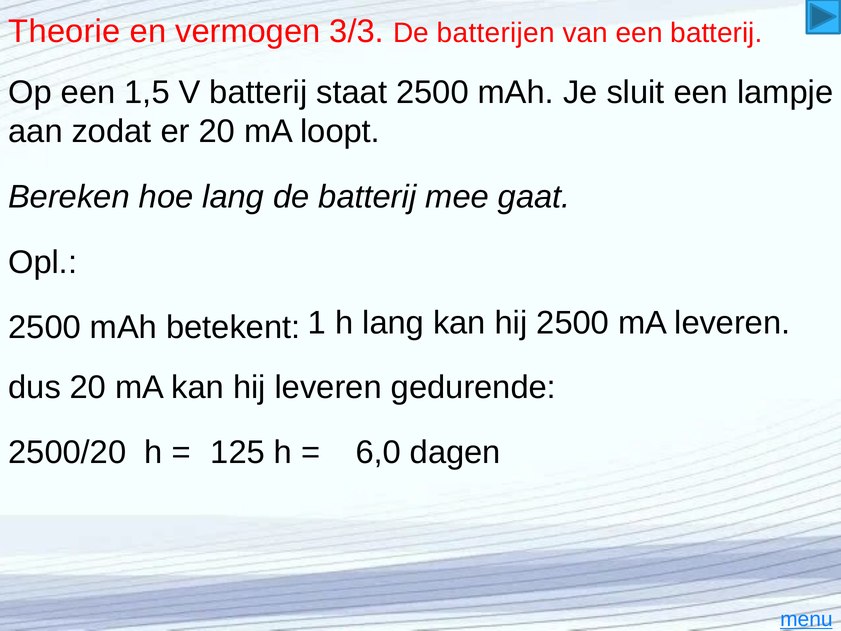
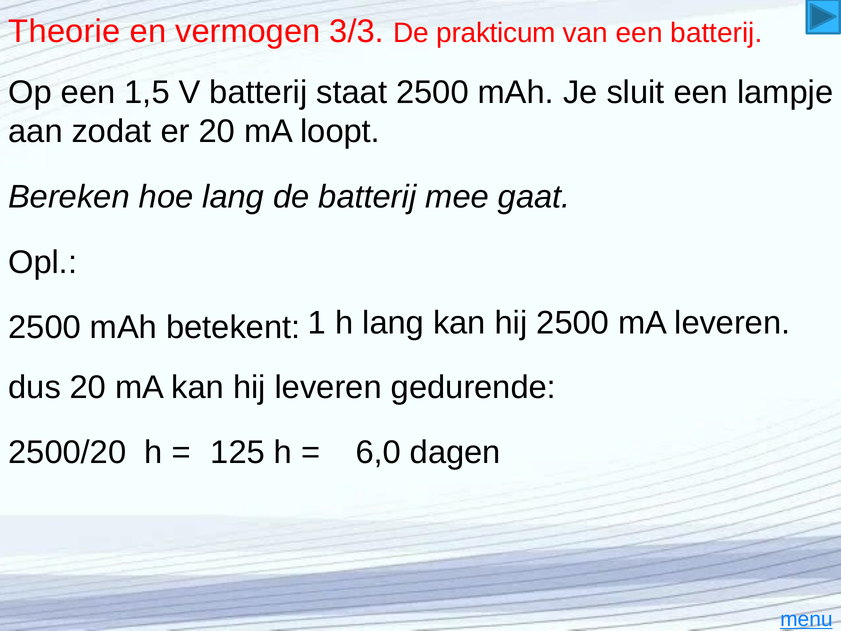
batterijen: batterijen -> prakticum
